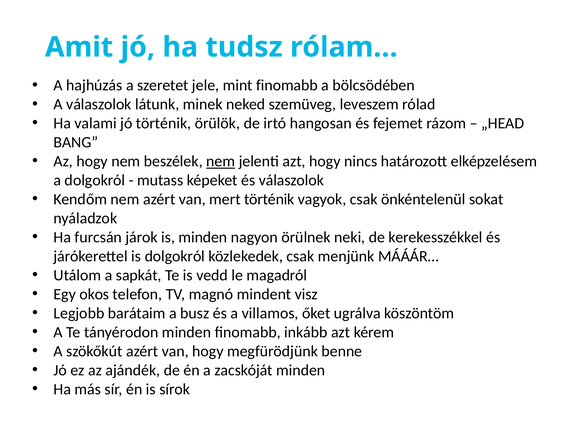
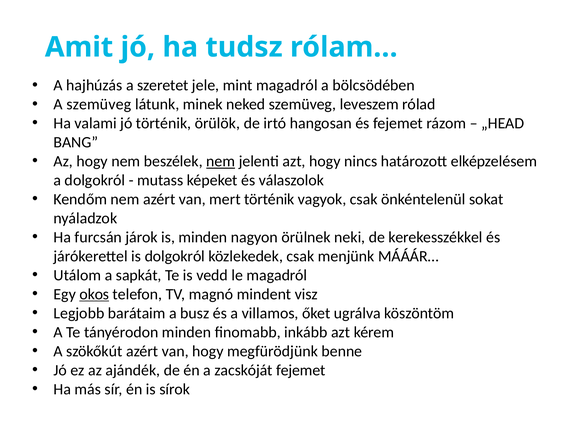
mint finomabb: finomabb -> magadról
A válaszolok: válaszolok -> szemüveg
okos underline: none -> present
zacskóját minden: minden -> fejemet
